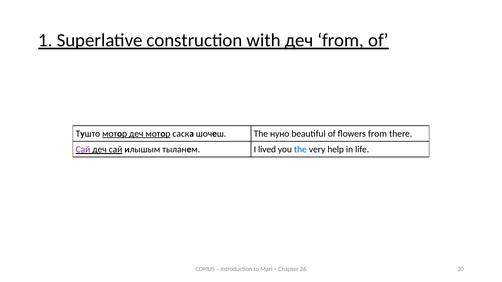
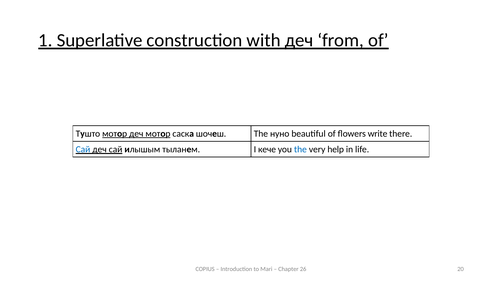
flowers from: from -> write
Сай at (83, 149) colour: purple -> blue
lived: lived -> кече
